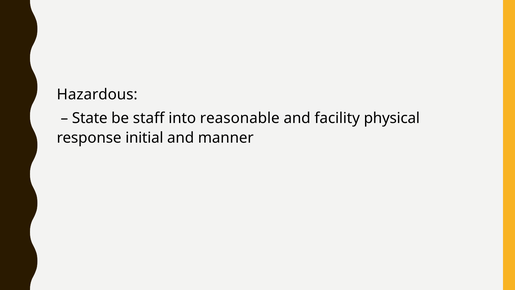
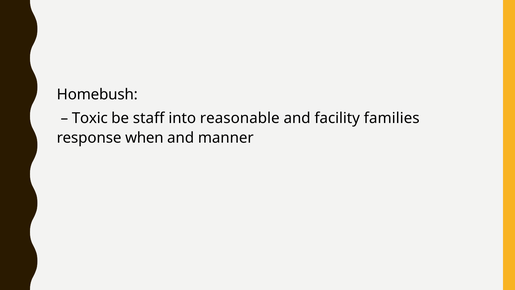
Hazardous: Hazardous -> Homebush
State: State -> Toxic
physical: physical -> families
initial: initial -> when
